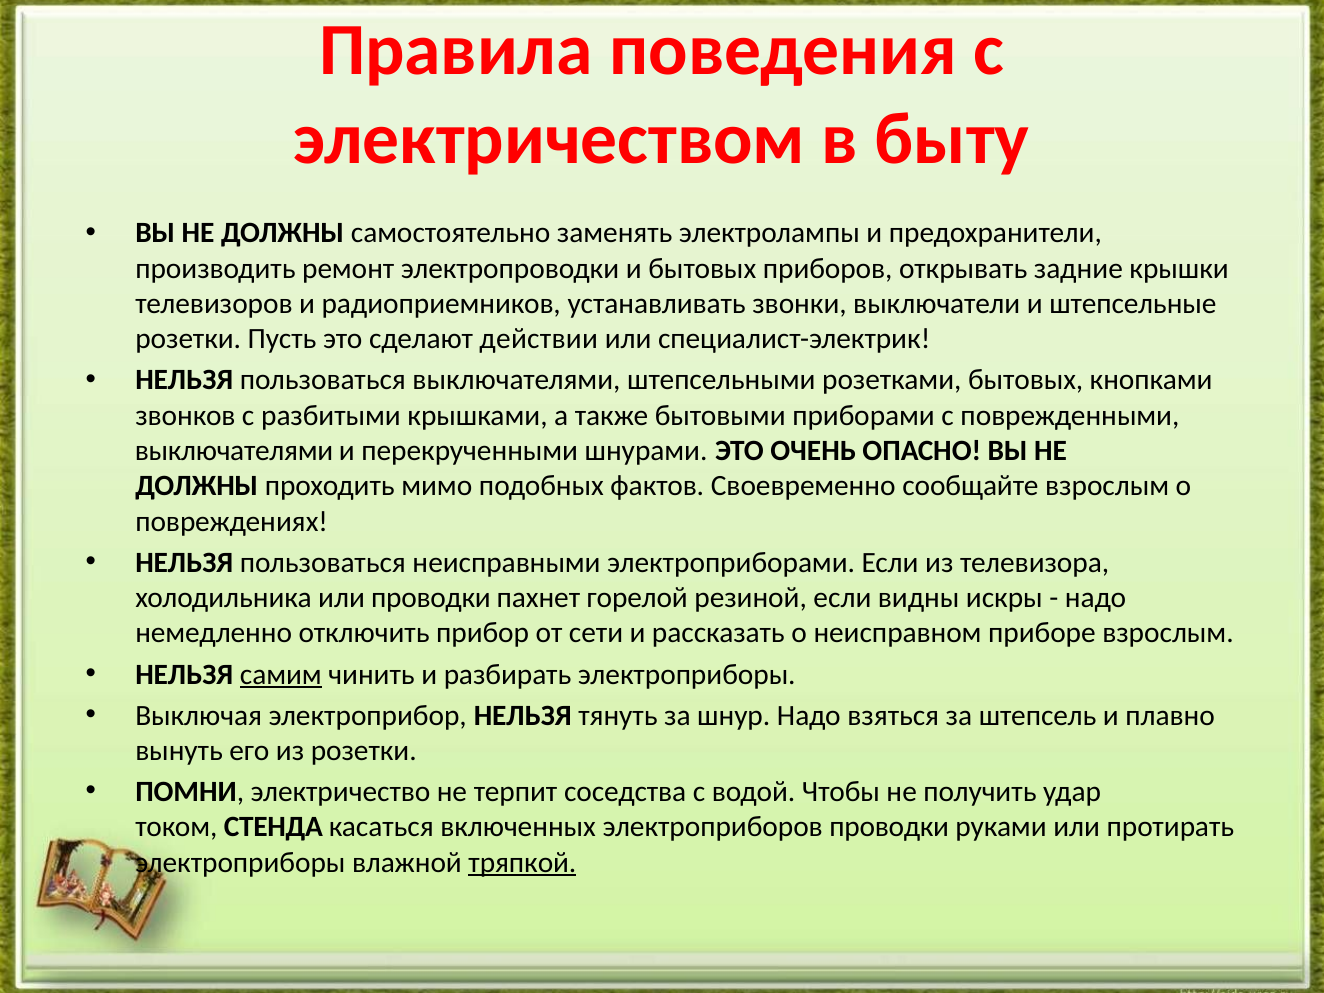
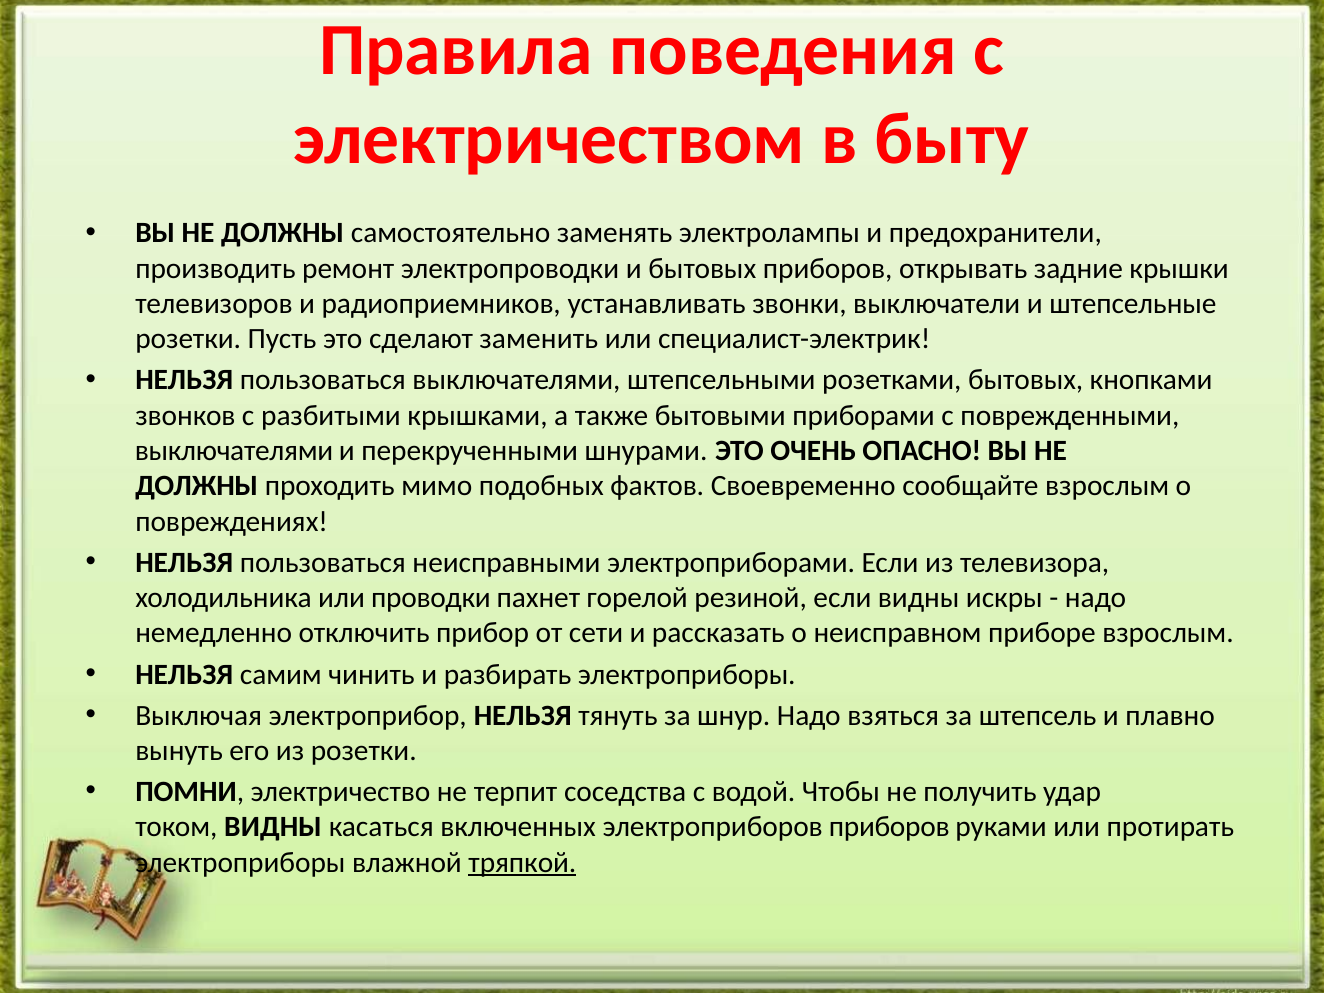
действии: действии -> заменить
самим underline: present -> none
током СТЕНДА: СТЕНДА -> ВИДНЫ
электроприборов проводки: проводки -> приборов
